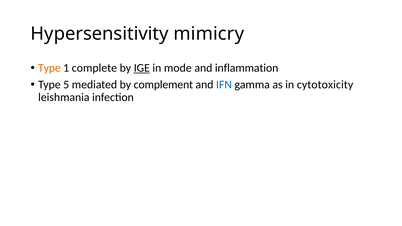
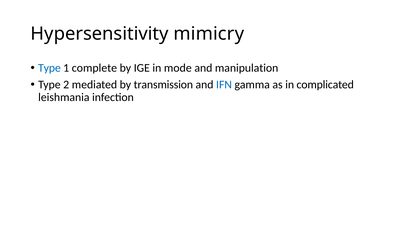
Type at (49, 68) colour: orange -> blue
IGE underline: present -> none
inflammation: inflammation -> manipulation
5: 5 -> 2
complement: complement -> transmission
cytotoxicity: cytotoxicity -> complicated
